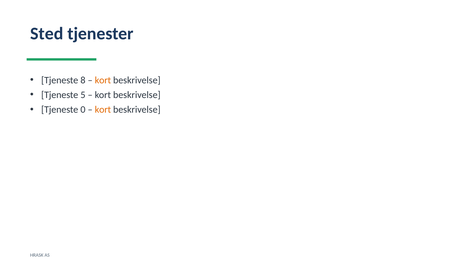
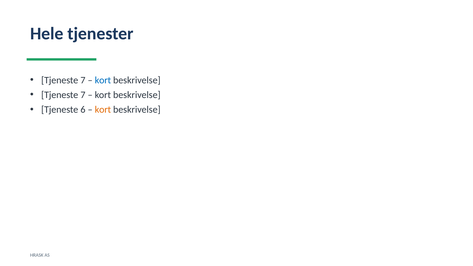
Sted: Sted -> Hele
8 at (83, 80): 8 -> 7
kort at (103, 80) colour: orange -> blue
5 at (83, 95): 5 -> 7
0: 0 -> 6
